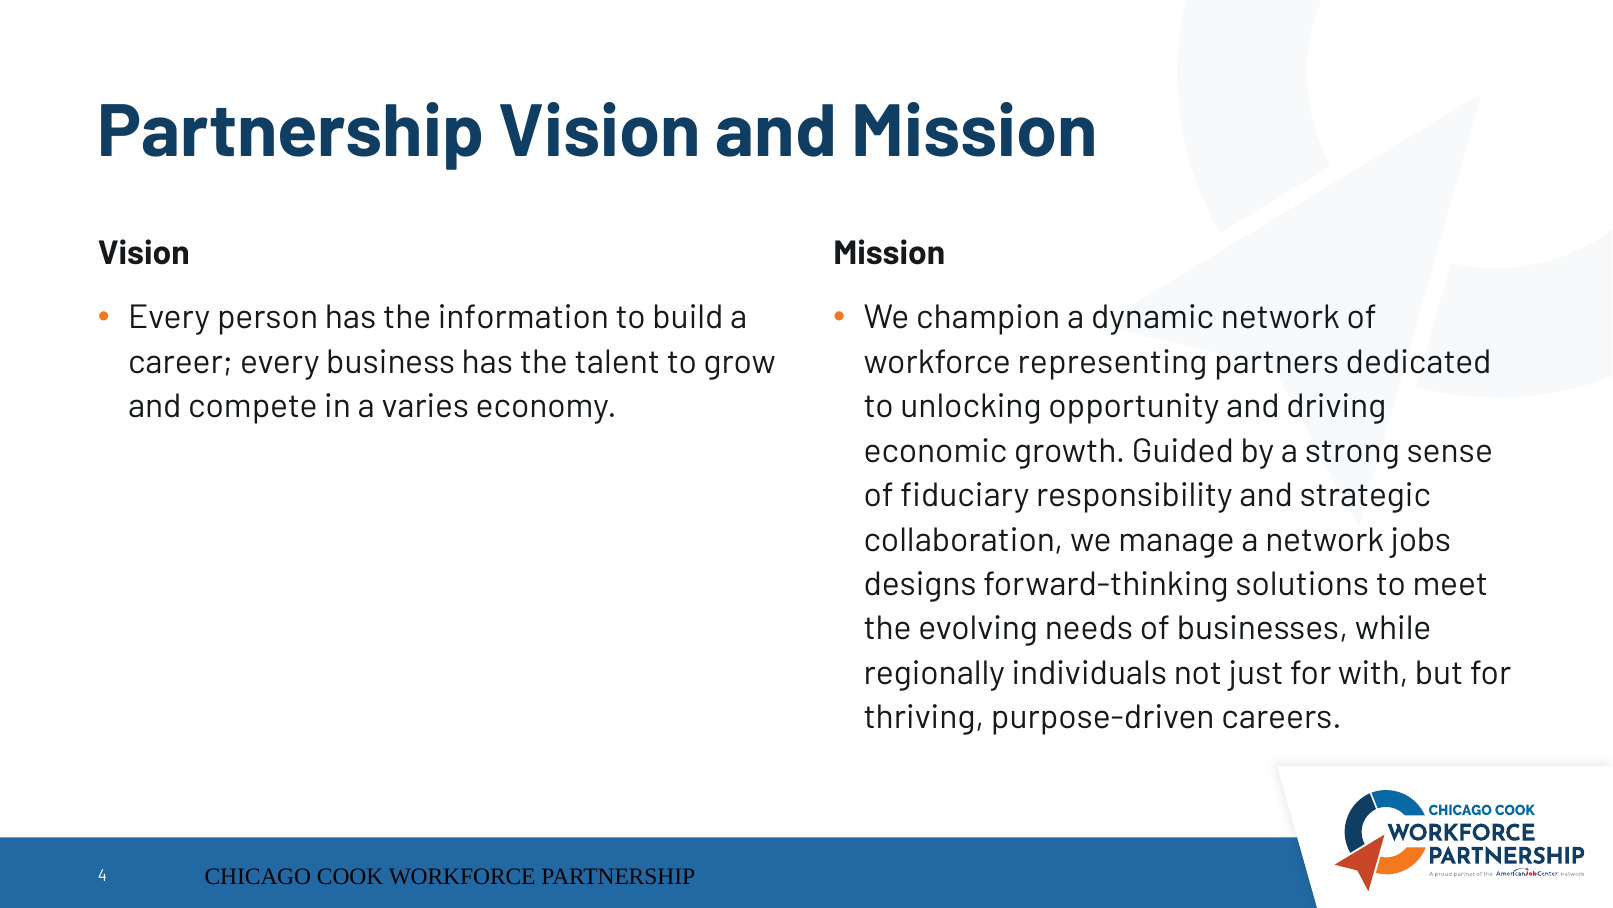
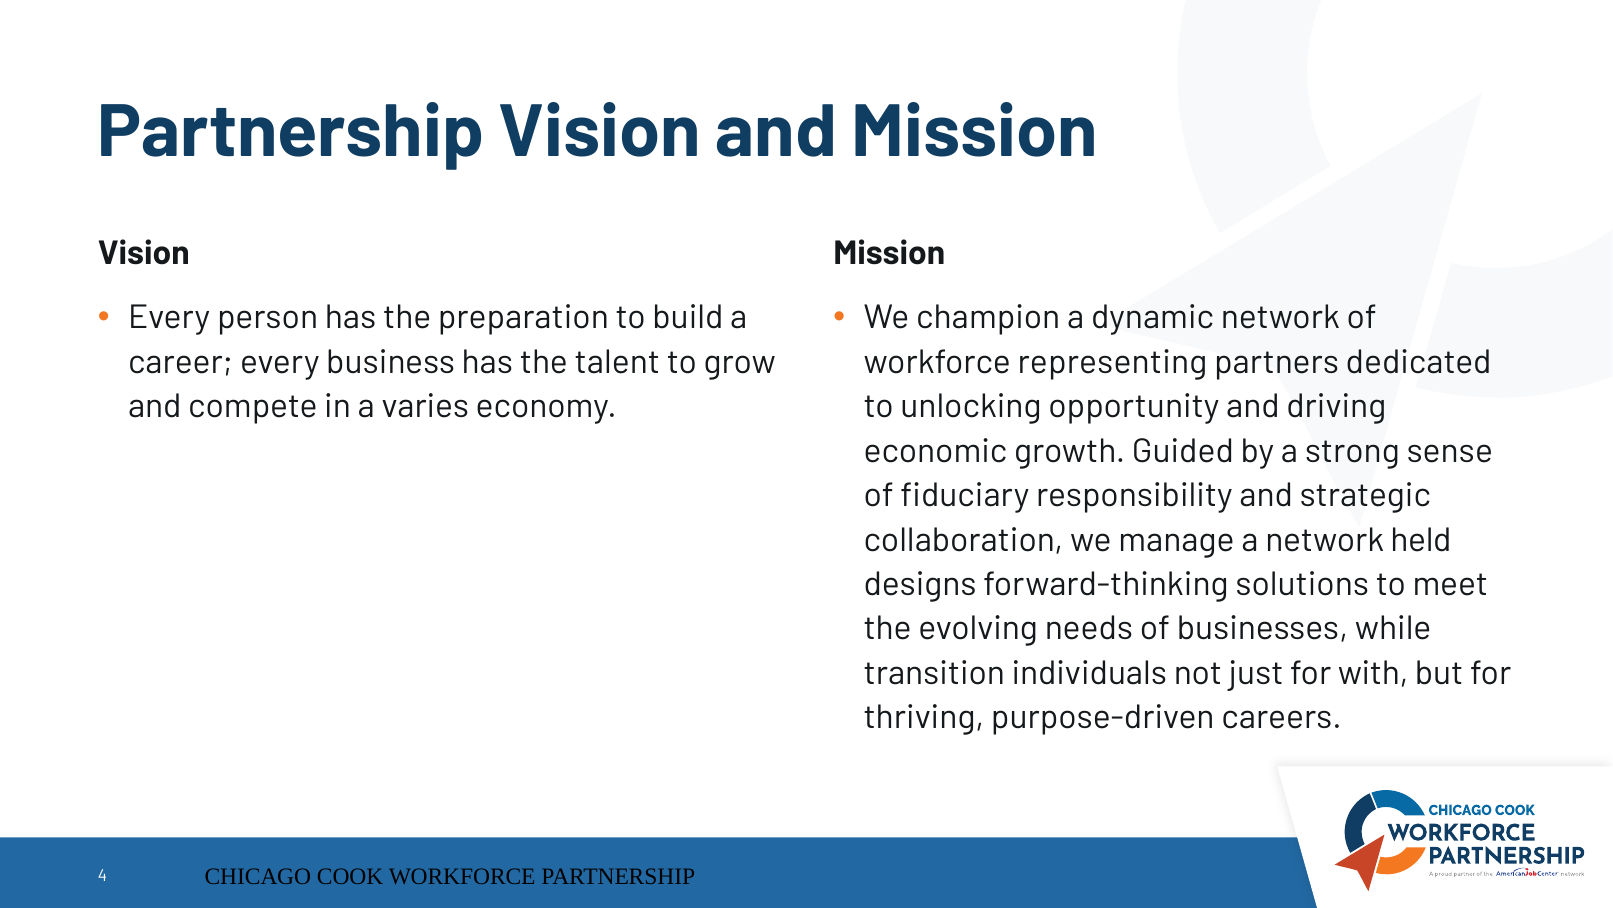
information: information -> preparation
jobs: jobs -> held
regionally: regionally -> transition
